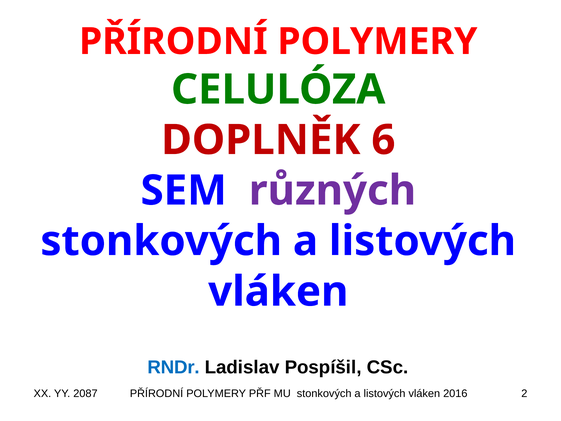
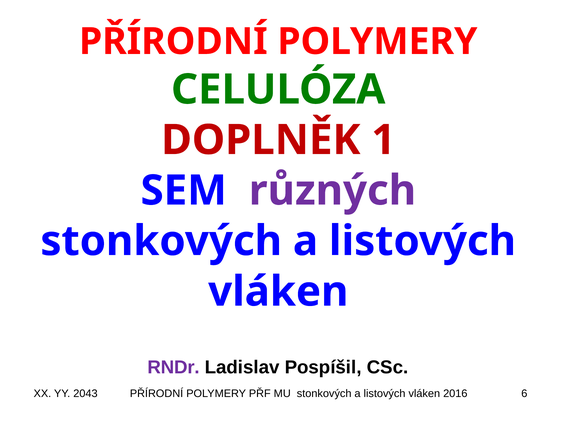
6: 6 -> 1
RNDr colour: blue -> purple
2087: 2087 -> 2043
2: 2 -> 6
